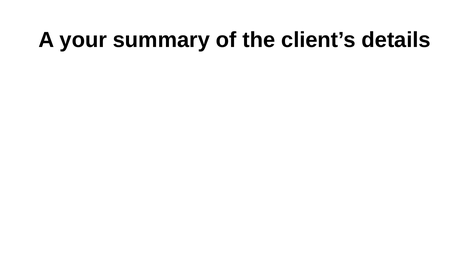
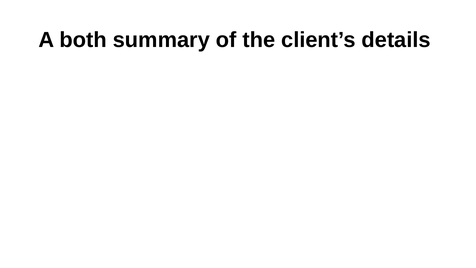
your: your -> both
